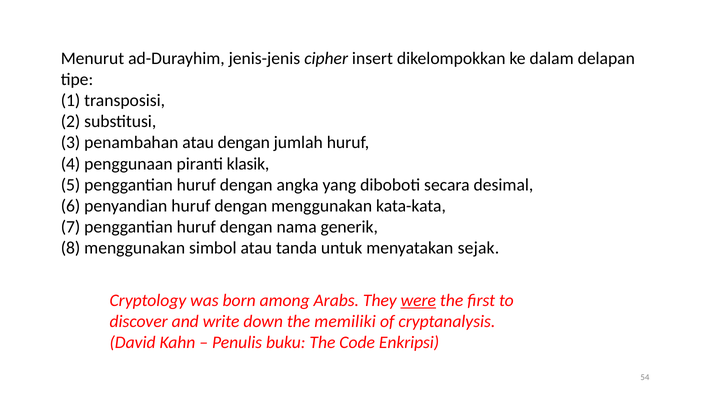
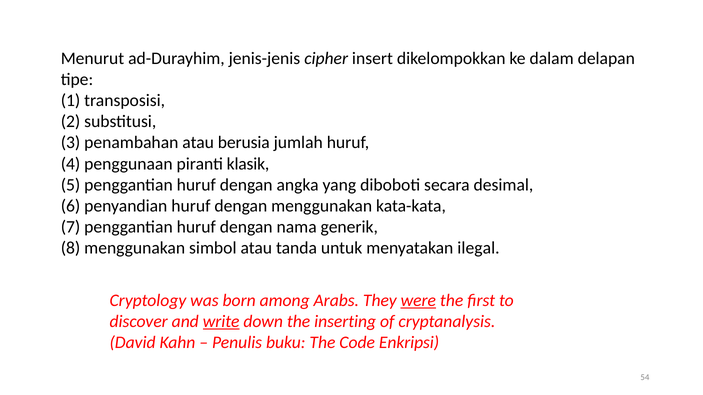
atau dengan: dengan -> berusia
sejak: sejak -> ilegal
write underline: none -> present
memiliki: memiliki -> inserting
